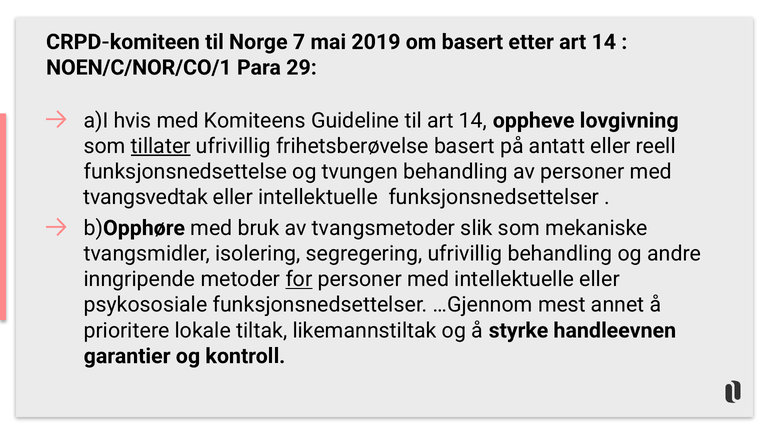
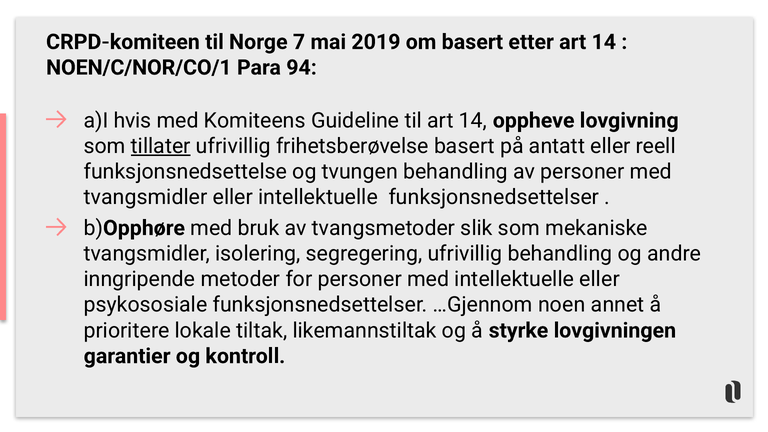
29: 29 -> 94
tvangsvedtak at (146, 197): tvangsvedtak -> tvangsmidler
for underline: present -> none
mest: mest -> noen
handleevnen: handleevnen -> lovgivningen
